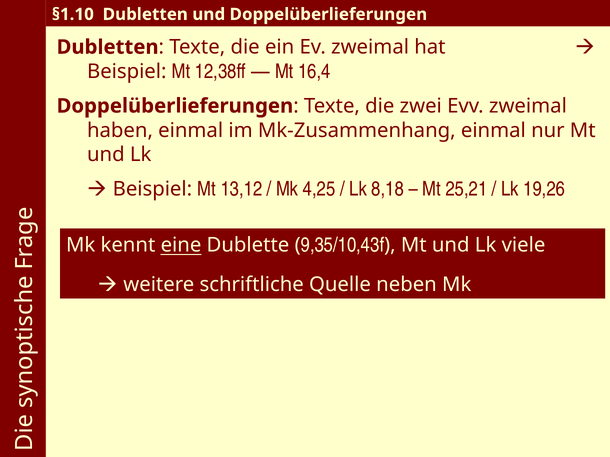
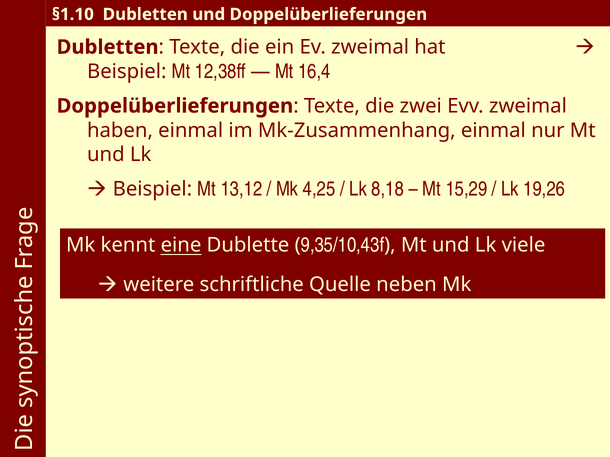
25,21: 25,21 -> 15,29
